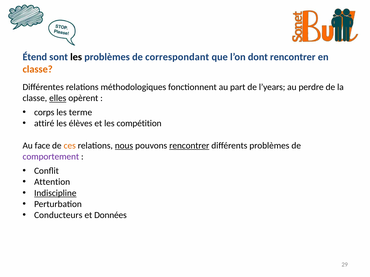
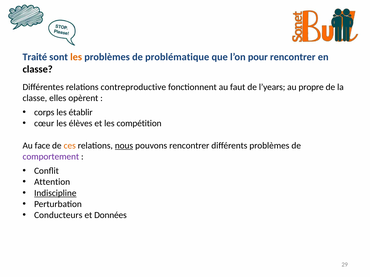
Étend: Étend -> Traité
les at (76, 57) colour: black -> orange
correspondant: correspondant -> problématique
dont: dont -> pour
classe at (38, 69) colour: orange -> black
méthodologiques: méthodologiques -> contreproductive
part: part -> faut
perdre: perdre -> propre
elles underline: present -> none
terme: terme -> établir
attiré: attiré -> cœur
rencontrer at (189, 146) underline: present -> none
